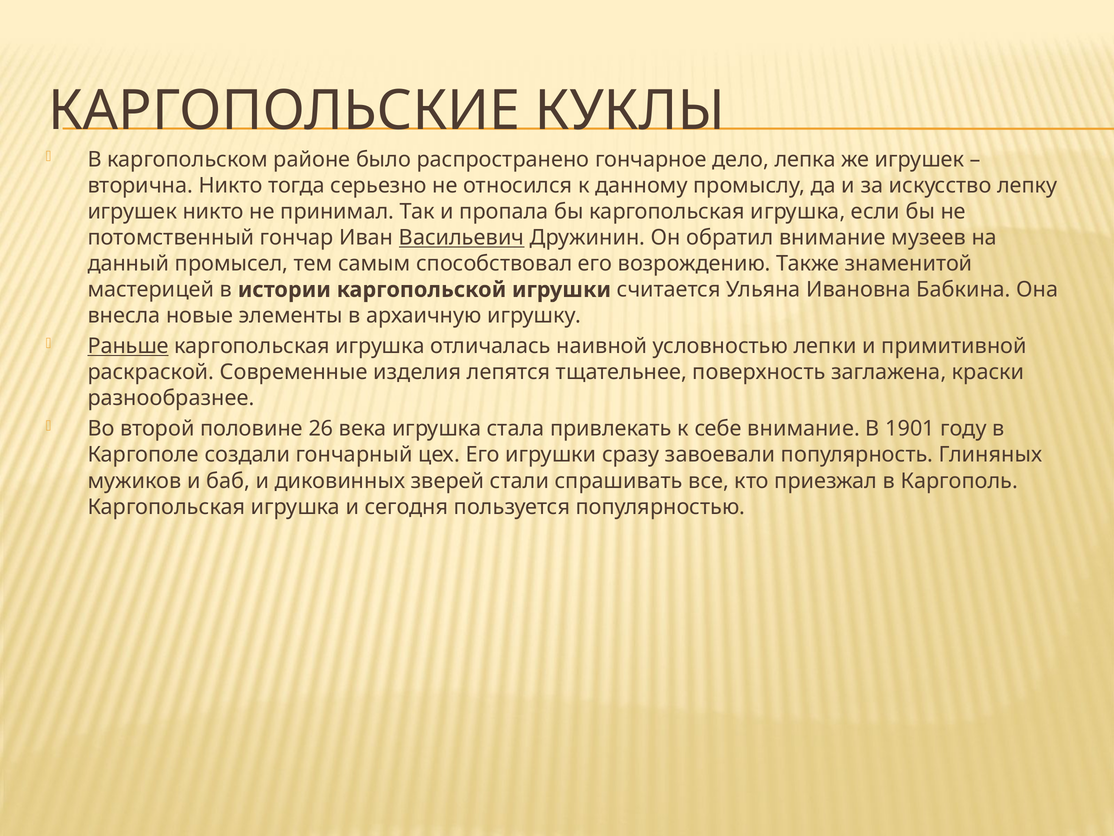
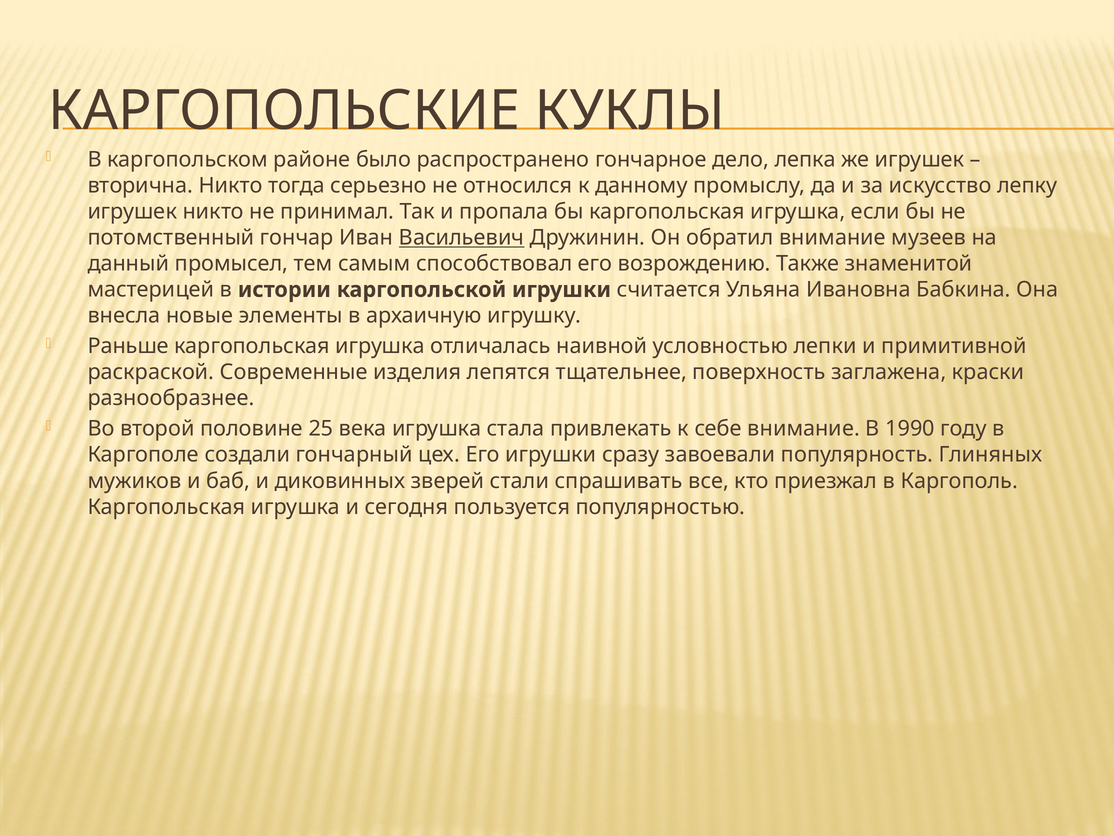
Раньше underline: present -> none
26: 26 -> 25
1901: 1901 -> 1990
